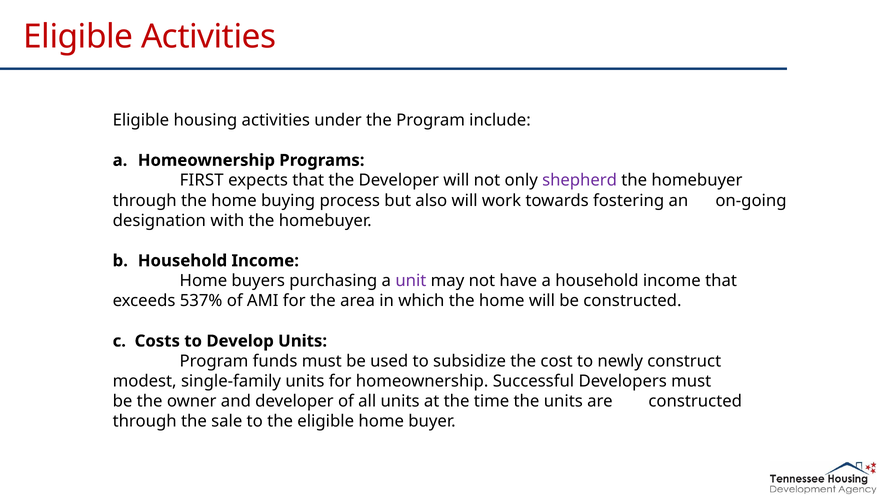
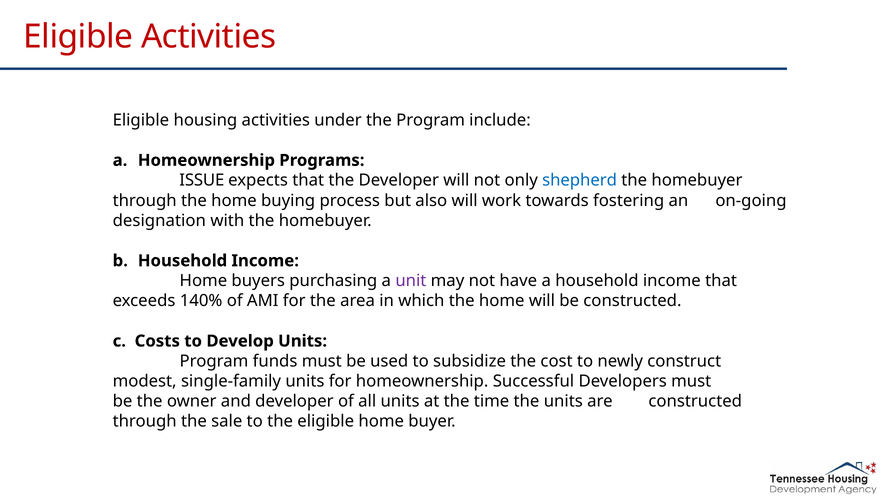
FIRST: FIRST -> ISSUE
shepherd colour: purple -> blue
537%: 537% -> 140%
